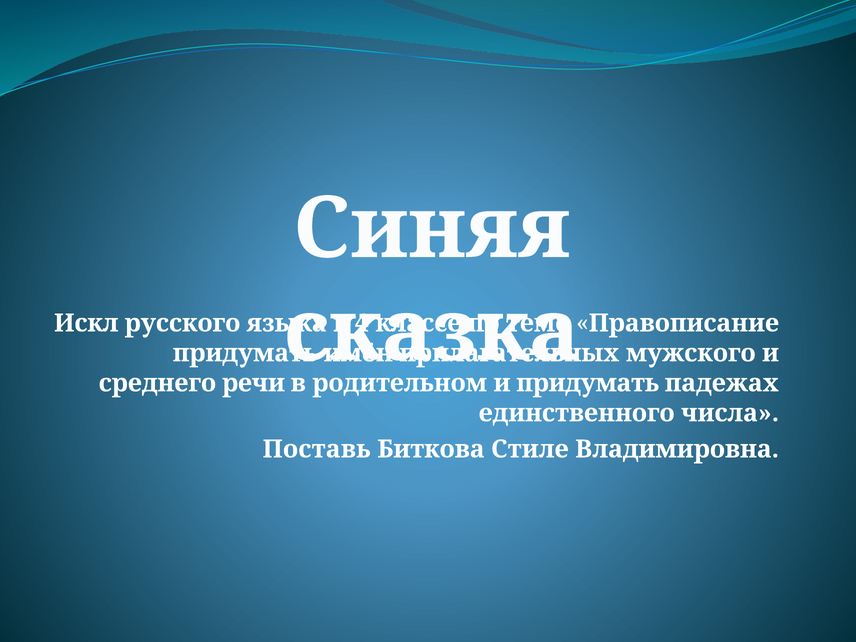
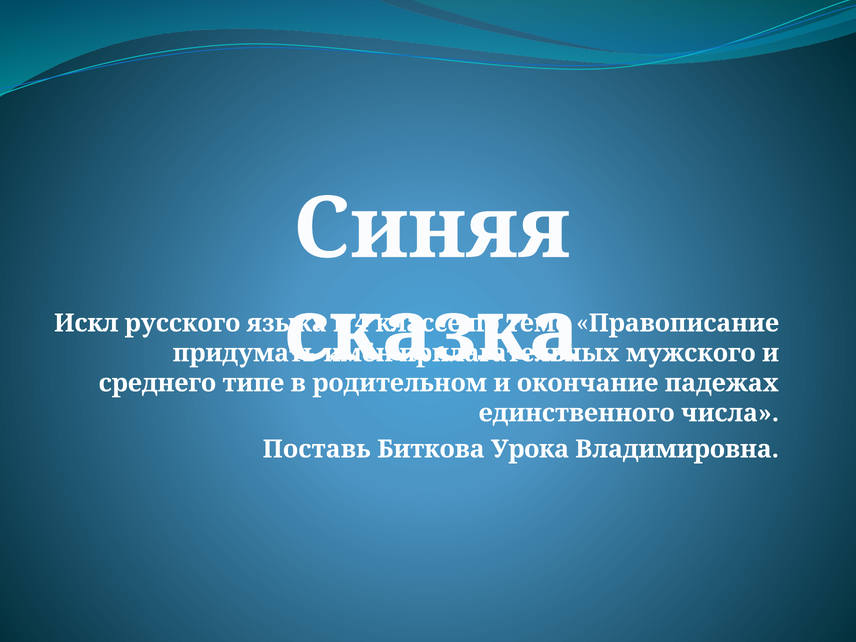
речи: речи -> типе
придумать at (588, 383): придумать -> окончание
Стиле: Стиле -> Урока
